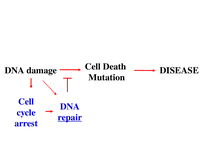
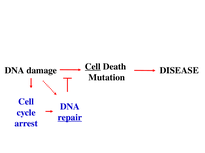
Cell at (93, 67) underline: none -> present
